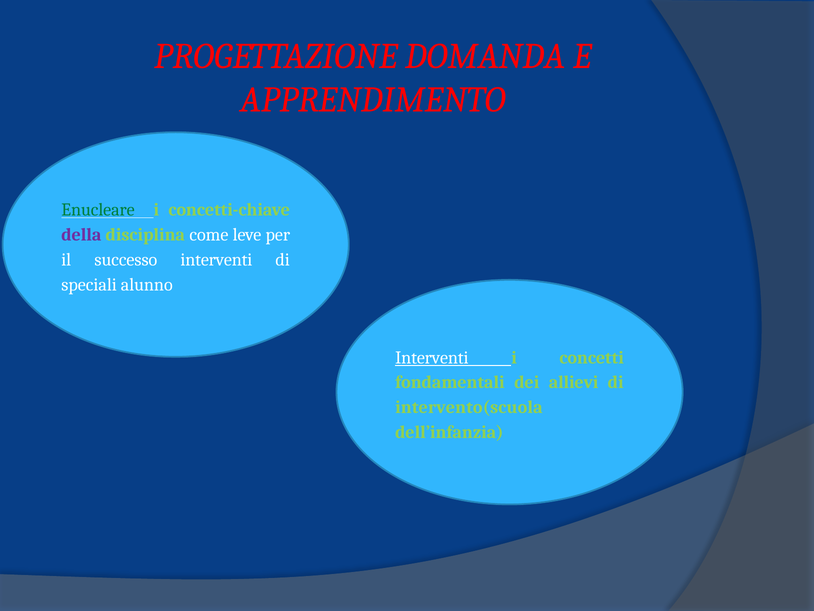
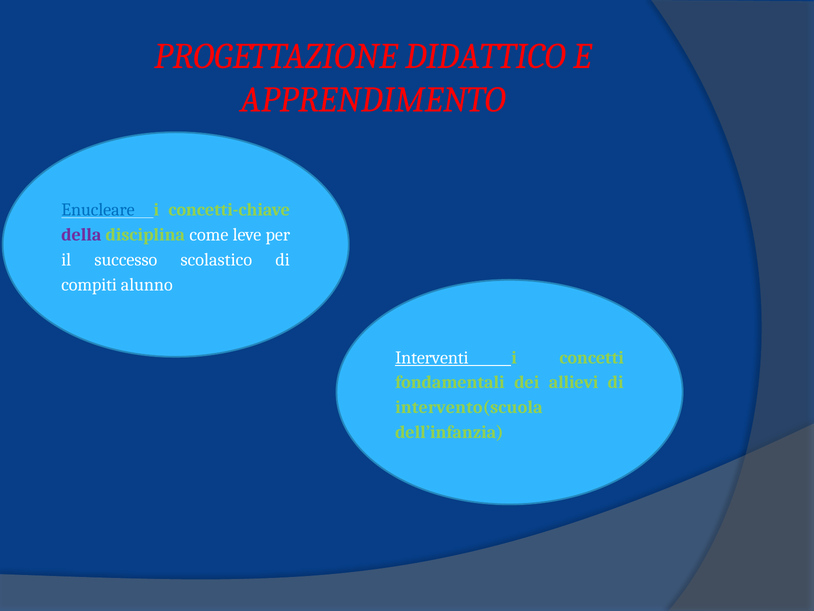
DOMANDA: DOMANDA -> DIDATTICO
Enucleare colour: green -> blue
successo interventi: interventi -> scolastico
speciali: speciali -> compiti
